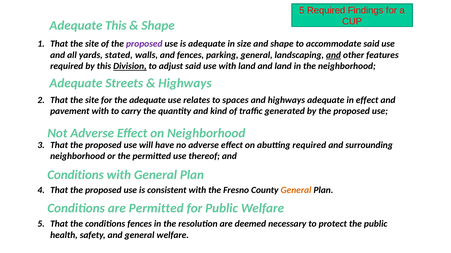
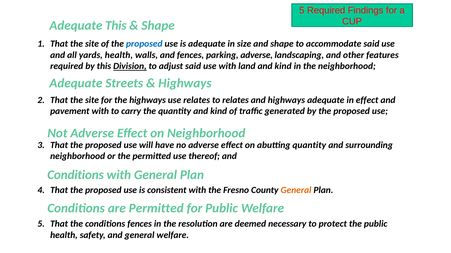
proposed at (144, 44) colour: purple -> blue
yards stated: stated -> health
parking general: general -> adverse
and at (333, 55) underline: present -> none
land and land: land -> kind
the adequate: adequate -> highways
to spaces: spaces -> relates
abutting required: required -> quantity
